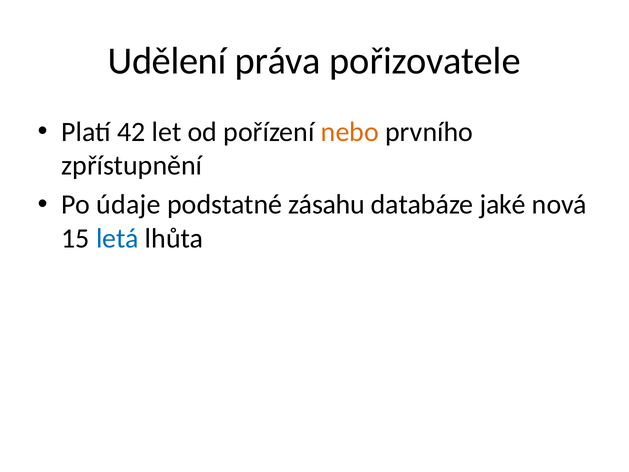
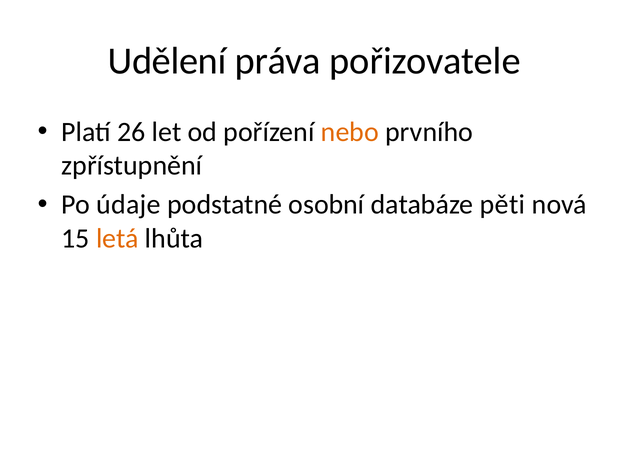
42: 42 -> 26
zásahu: zásahu -> osobní
jaké: jaké -> pěti
letá colour: blue -> orange
